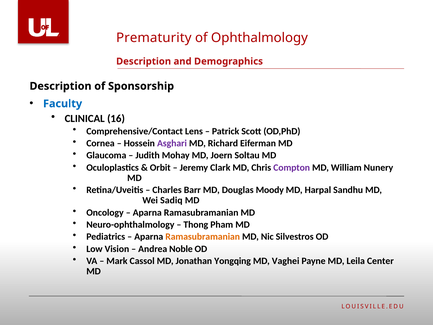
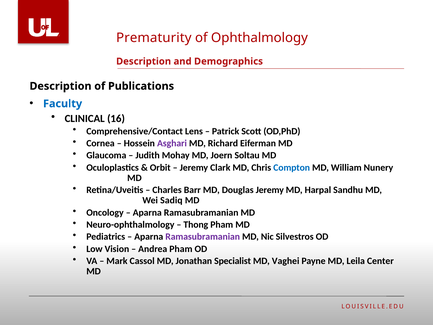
Sponsorship: Sponsorship -> Publications
Compton colour: purple -> blue
Douglas Moody: Moody -> Jeremy
Ramasubramanian at (203, 237) colour: orange -> purple
Andrea Noble: Noble -> Pham
Yongqing: Yongqing -> Specialist
